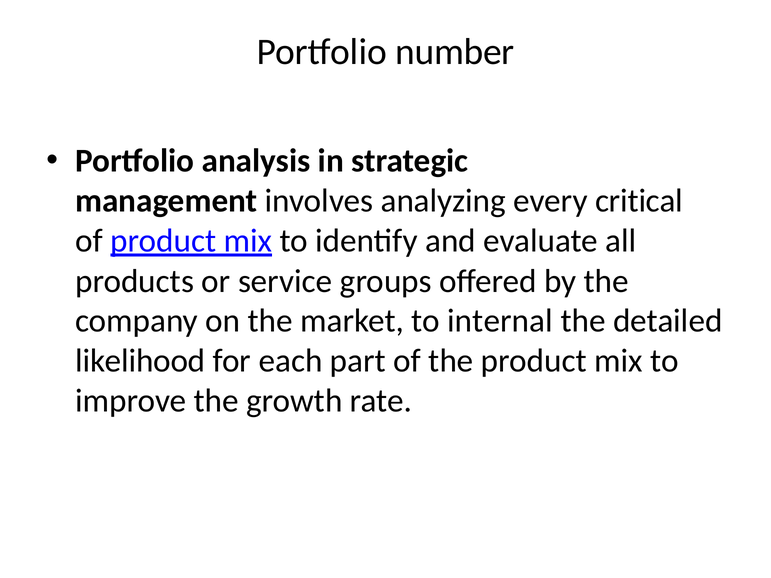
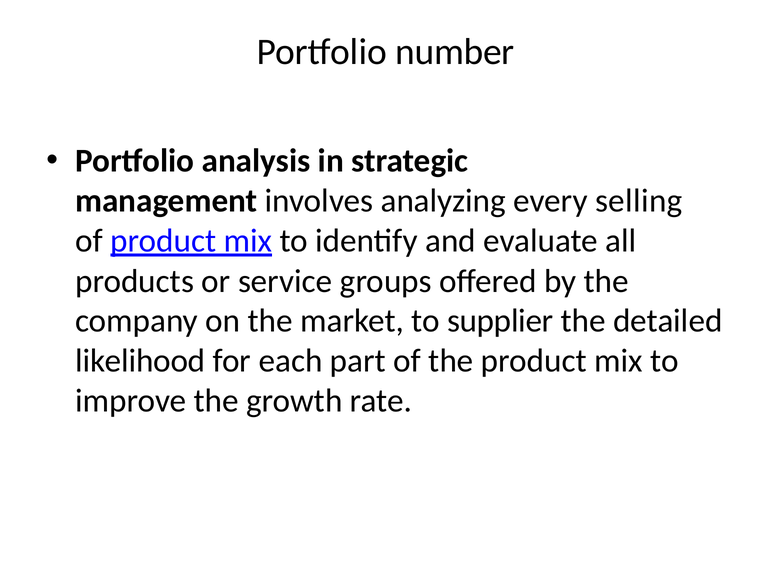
critical: critical -> selling
internal: internal -> supplier
